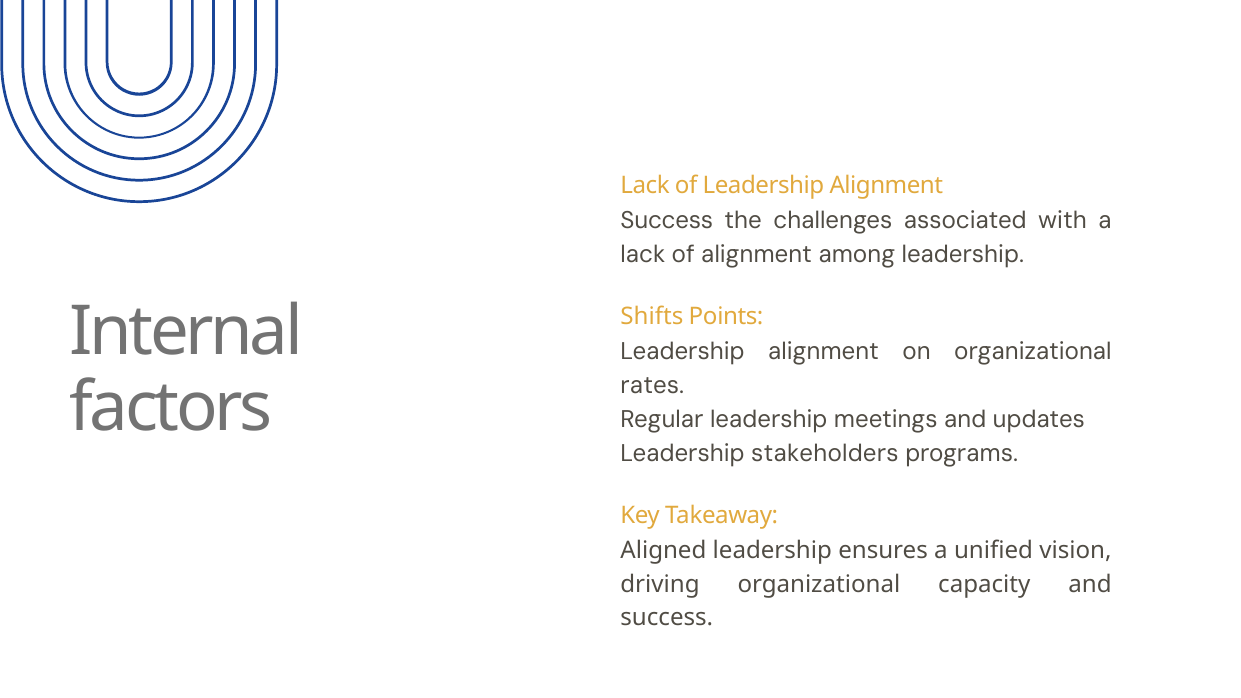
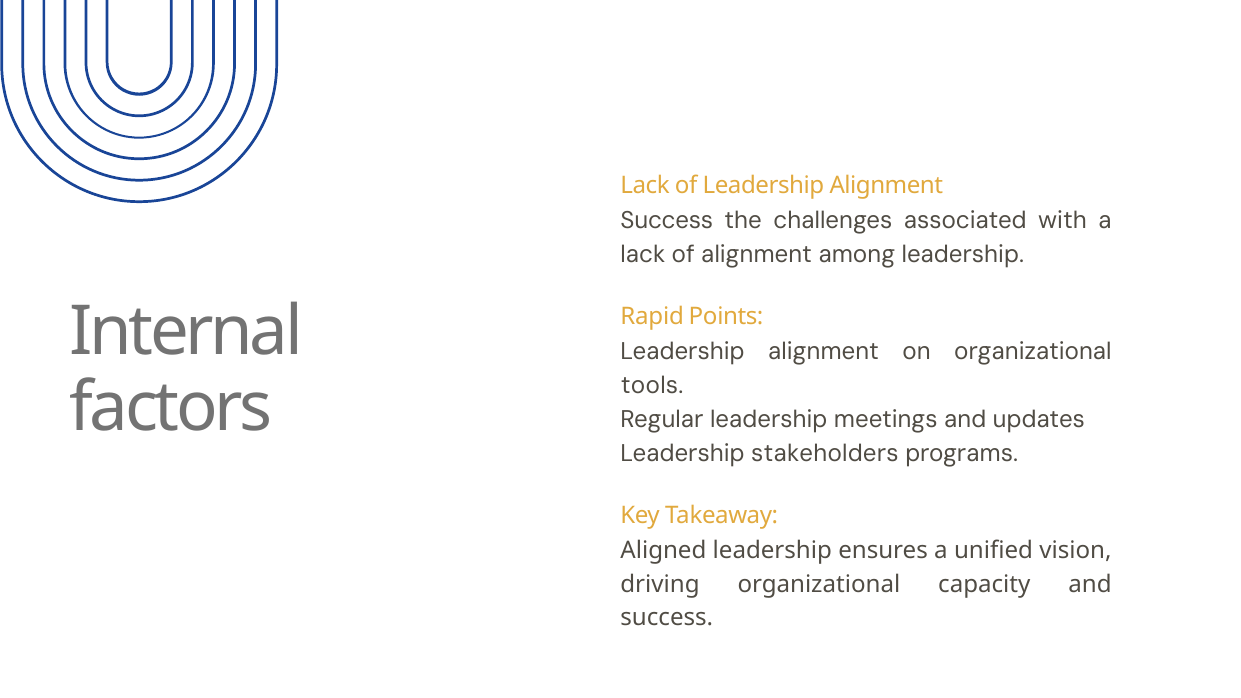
Shifts: Shifts -> Rapid
rates: rates -> tools
